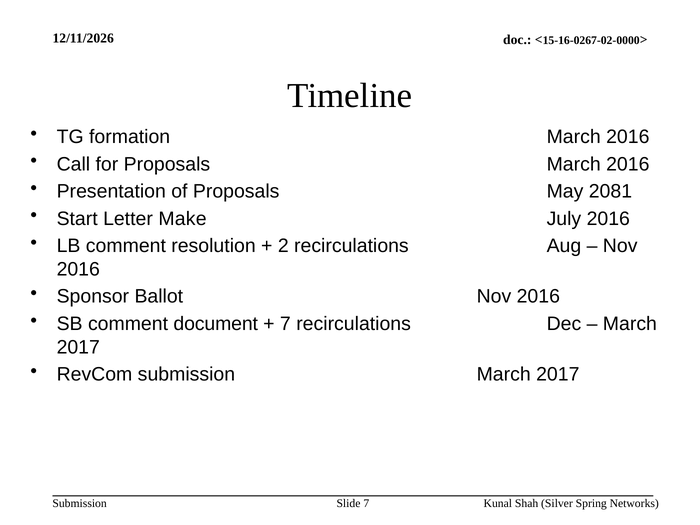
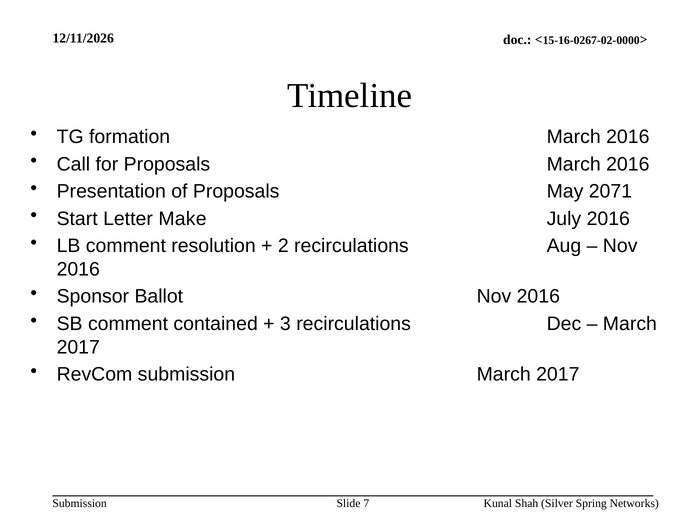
2081: 2081 -> 2071
document: document -> contained
7 at (285, 324): 7 -> 3
